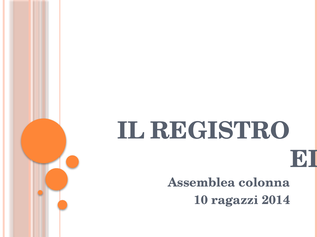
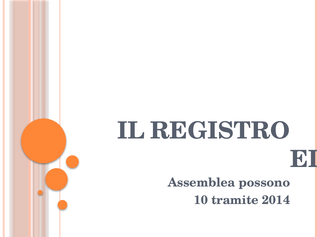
colonna: colonna -> possono
ragazzi: ragazzi -> tramite
